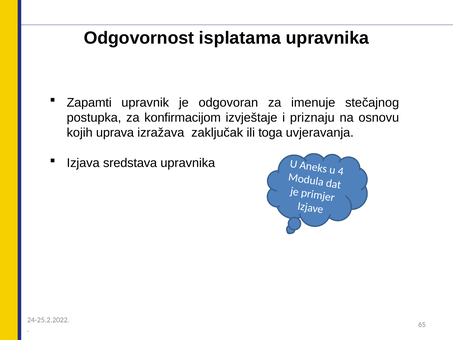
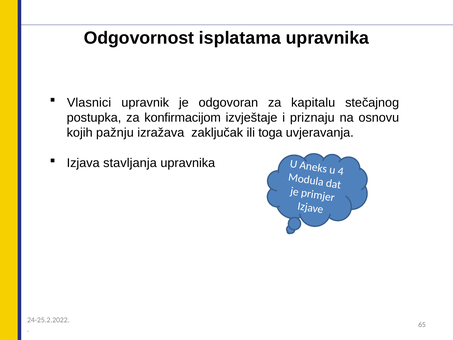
Zapamti: Zapamti -> Vlasnici
imenuje: imenuje -> kapitalu
uprava: uprava -> pažnju
sredstava: sredstava -> stavljanja
